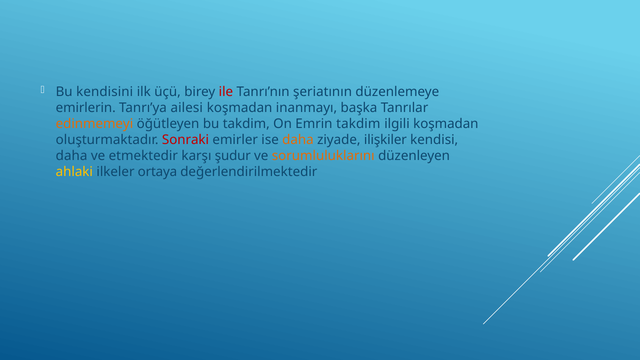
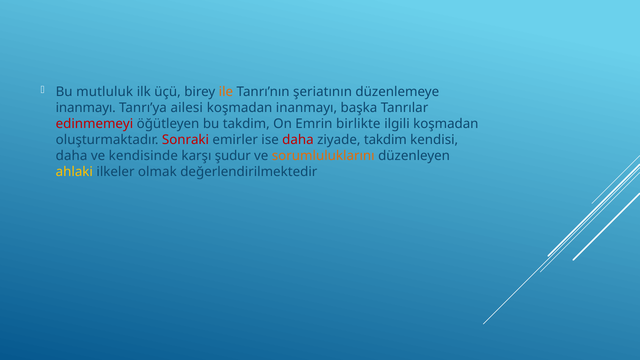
kendisini: kendisini -> mutluluk
ile colour: red -> orange
emirlerin at (86, 108): emirlerin -> inanmayı
edinmemeyi colour: orange -> red
Emrin takdim: takdim -> birlikte
daha at (298, 140) colour: orange -> red
ziyade ilişkiler: ilişkiler -> takdim
etmektedir: etmektedir -> kendisinde
ortaya: ortaya -> olmak
